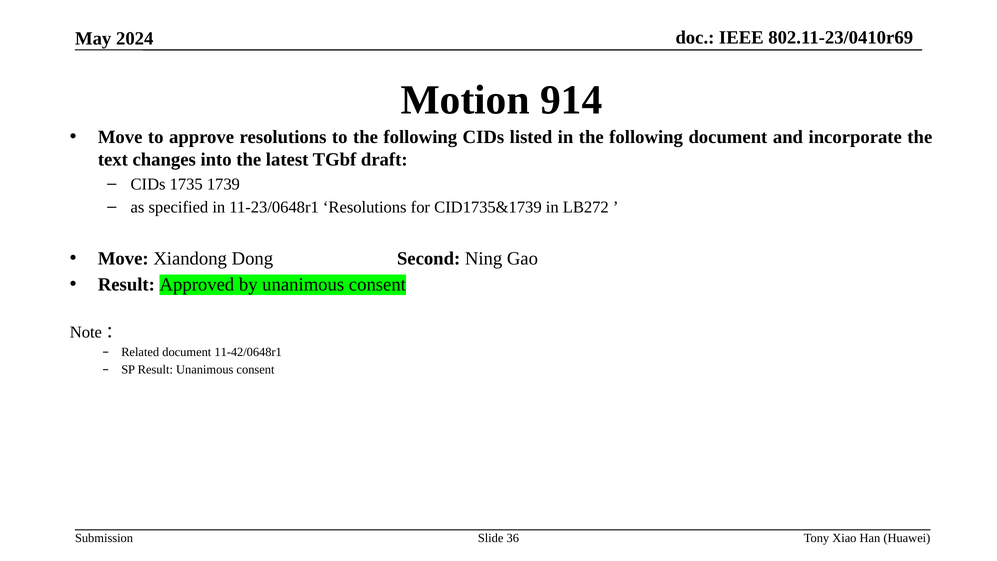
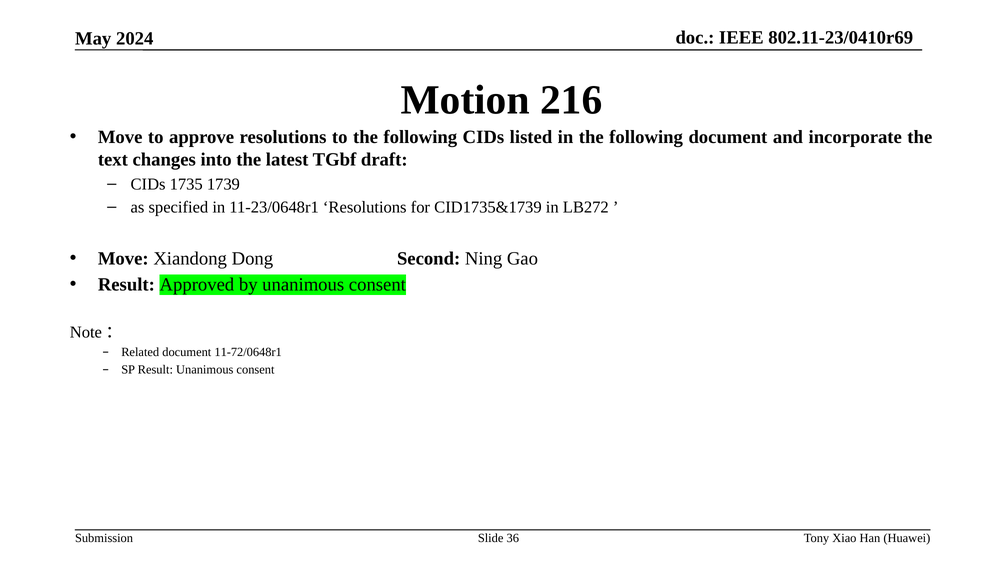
914: 914 -> 216
11-42/0648r1: 11-42/0648r1 -> 11-72/0648r1
